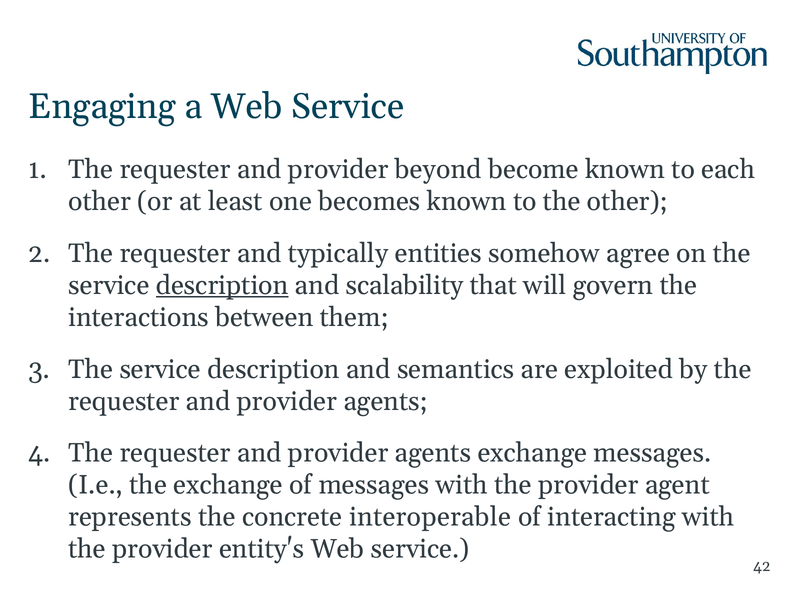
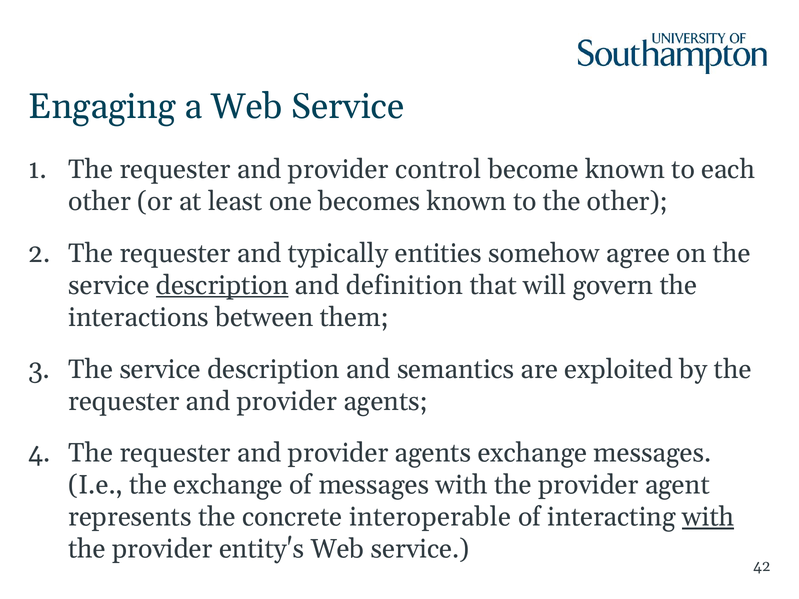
beyond: beyond -> control
scalability: scalability -> definition
with at (708, 517) underline: none -> present
